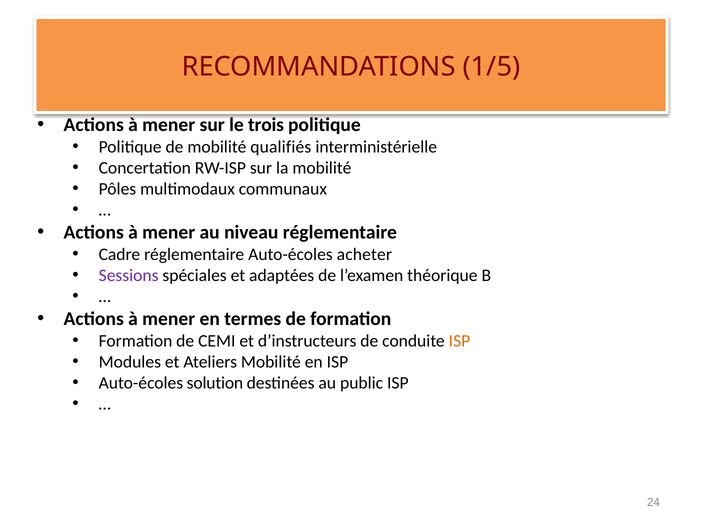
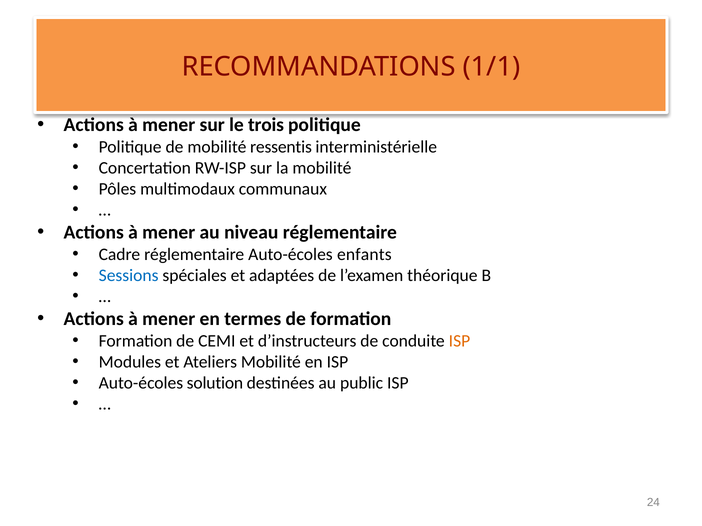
1/5: 1/5 -> 1/1
qualifiés: qualifiés -> ressentis
acheter: acheter -> enfants
Sessions colour: purple -> blue
